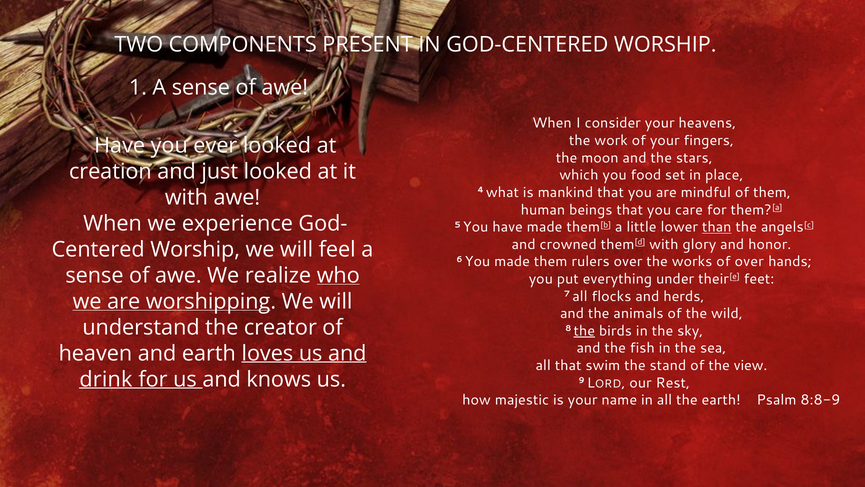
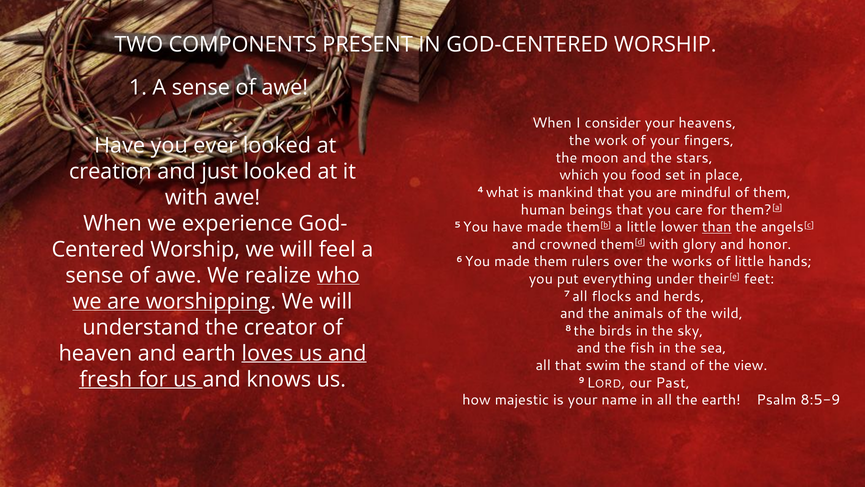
of over: over -> little
the at (584, 331) underline: present -> none
drink: drink -> fresh
Rest: Rest -> Past
8:8-9: 8:8-9 -> 8:5-9
